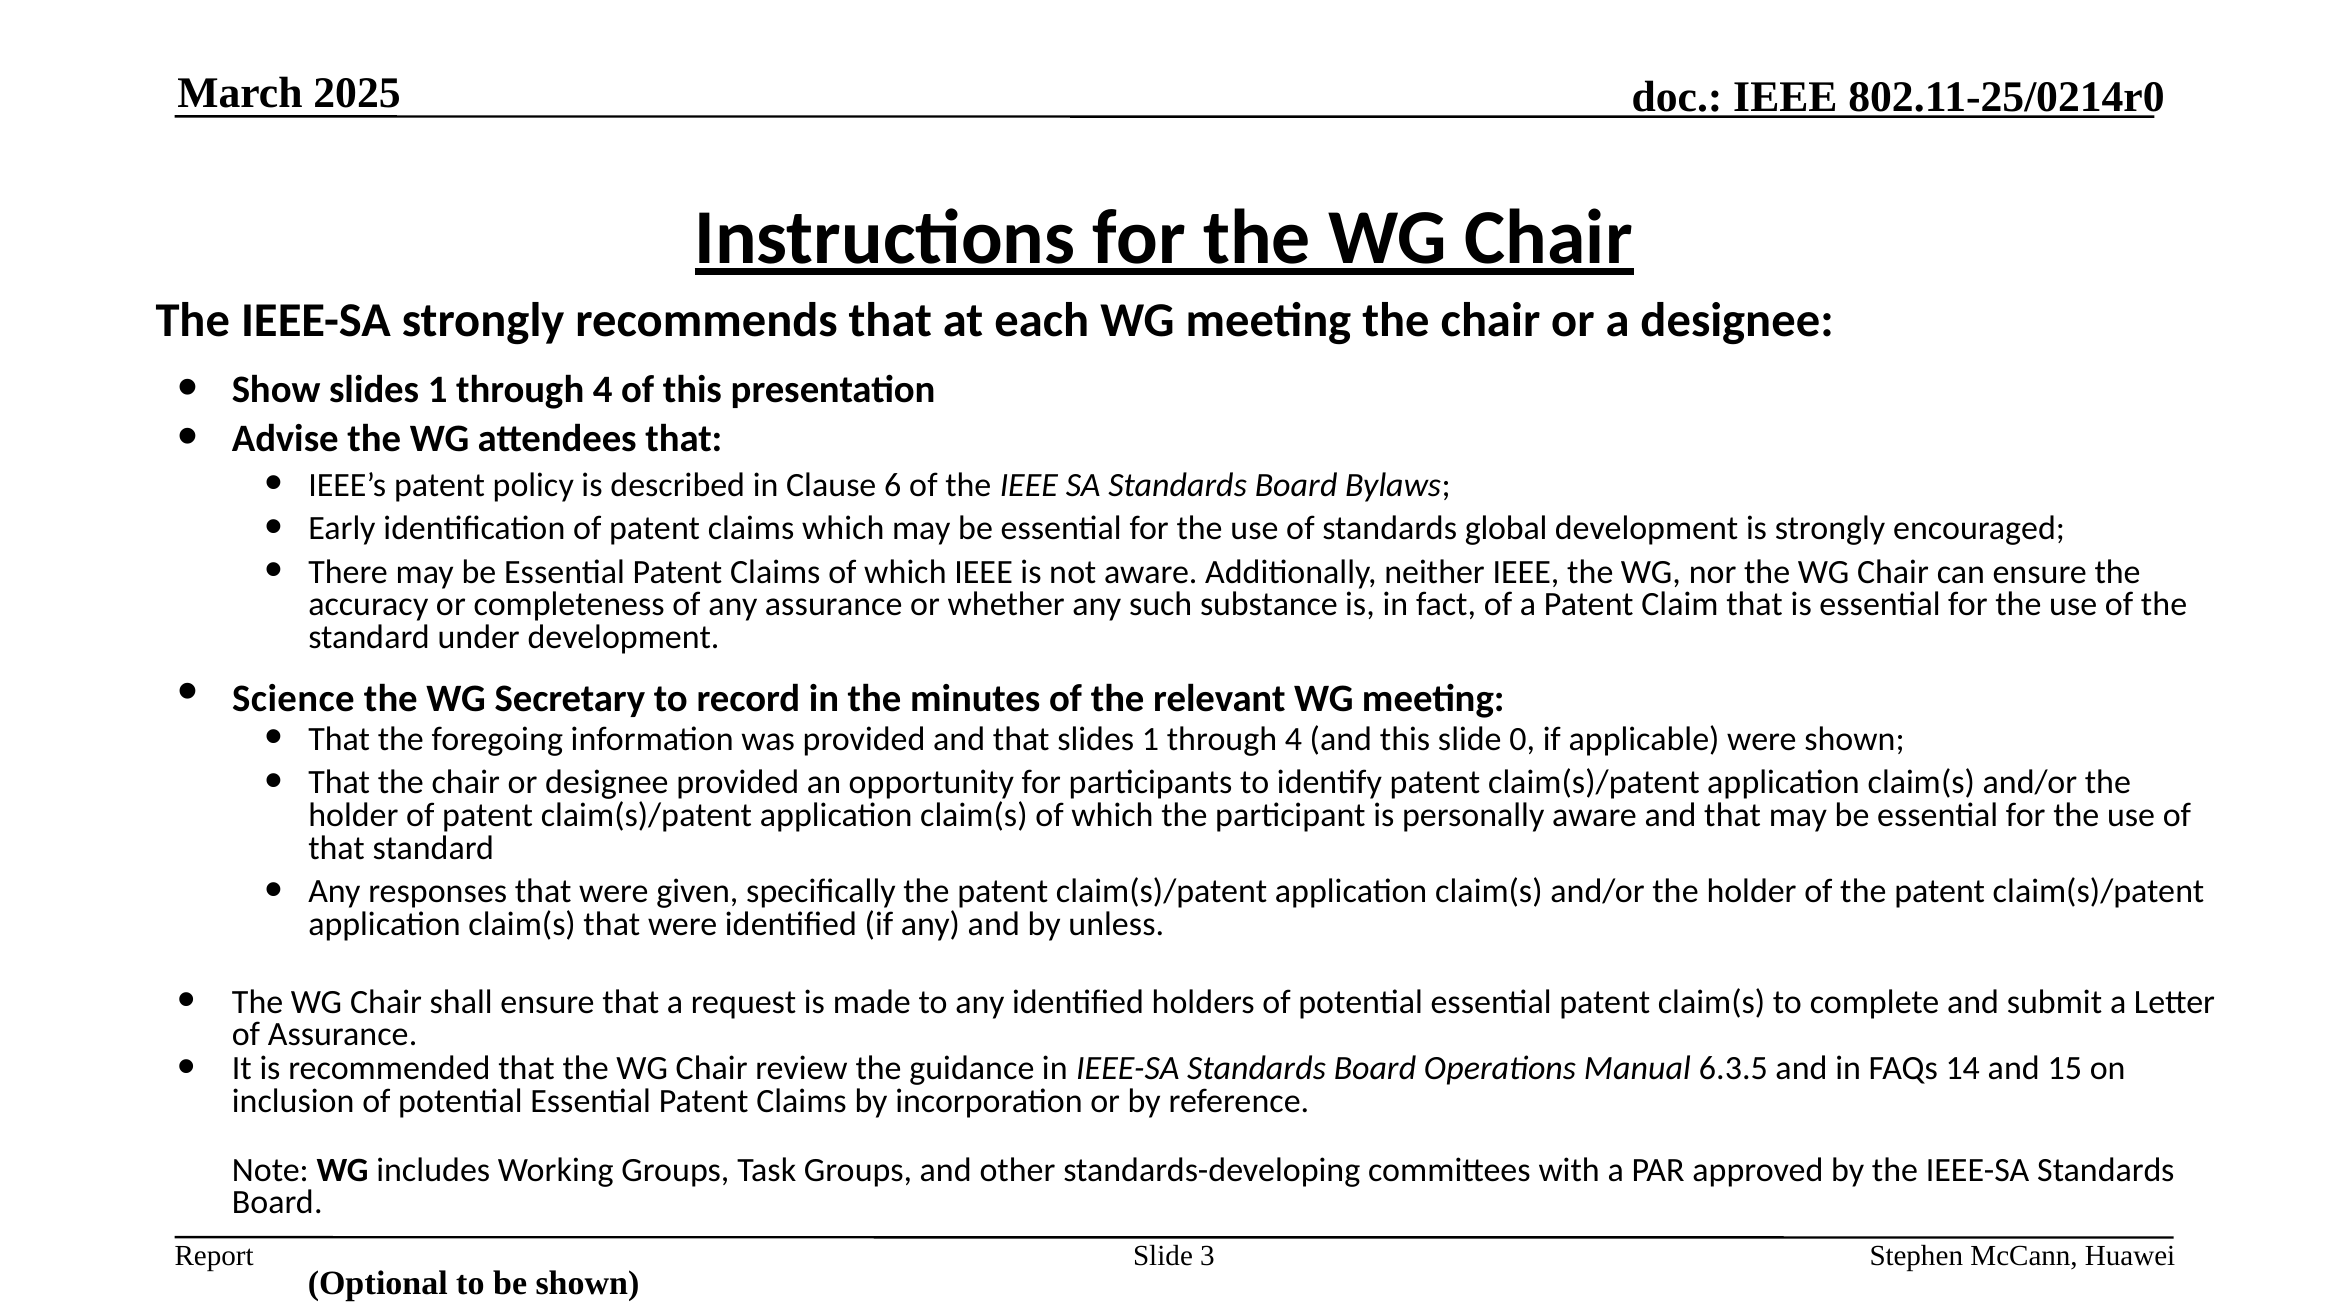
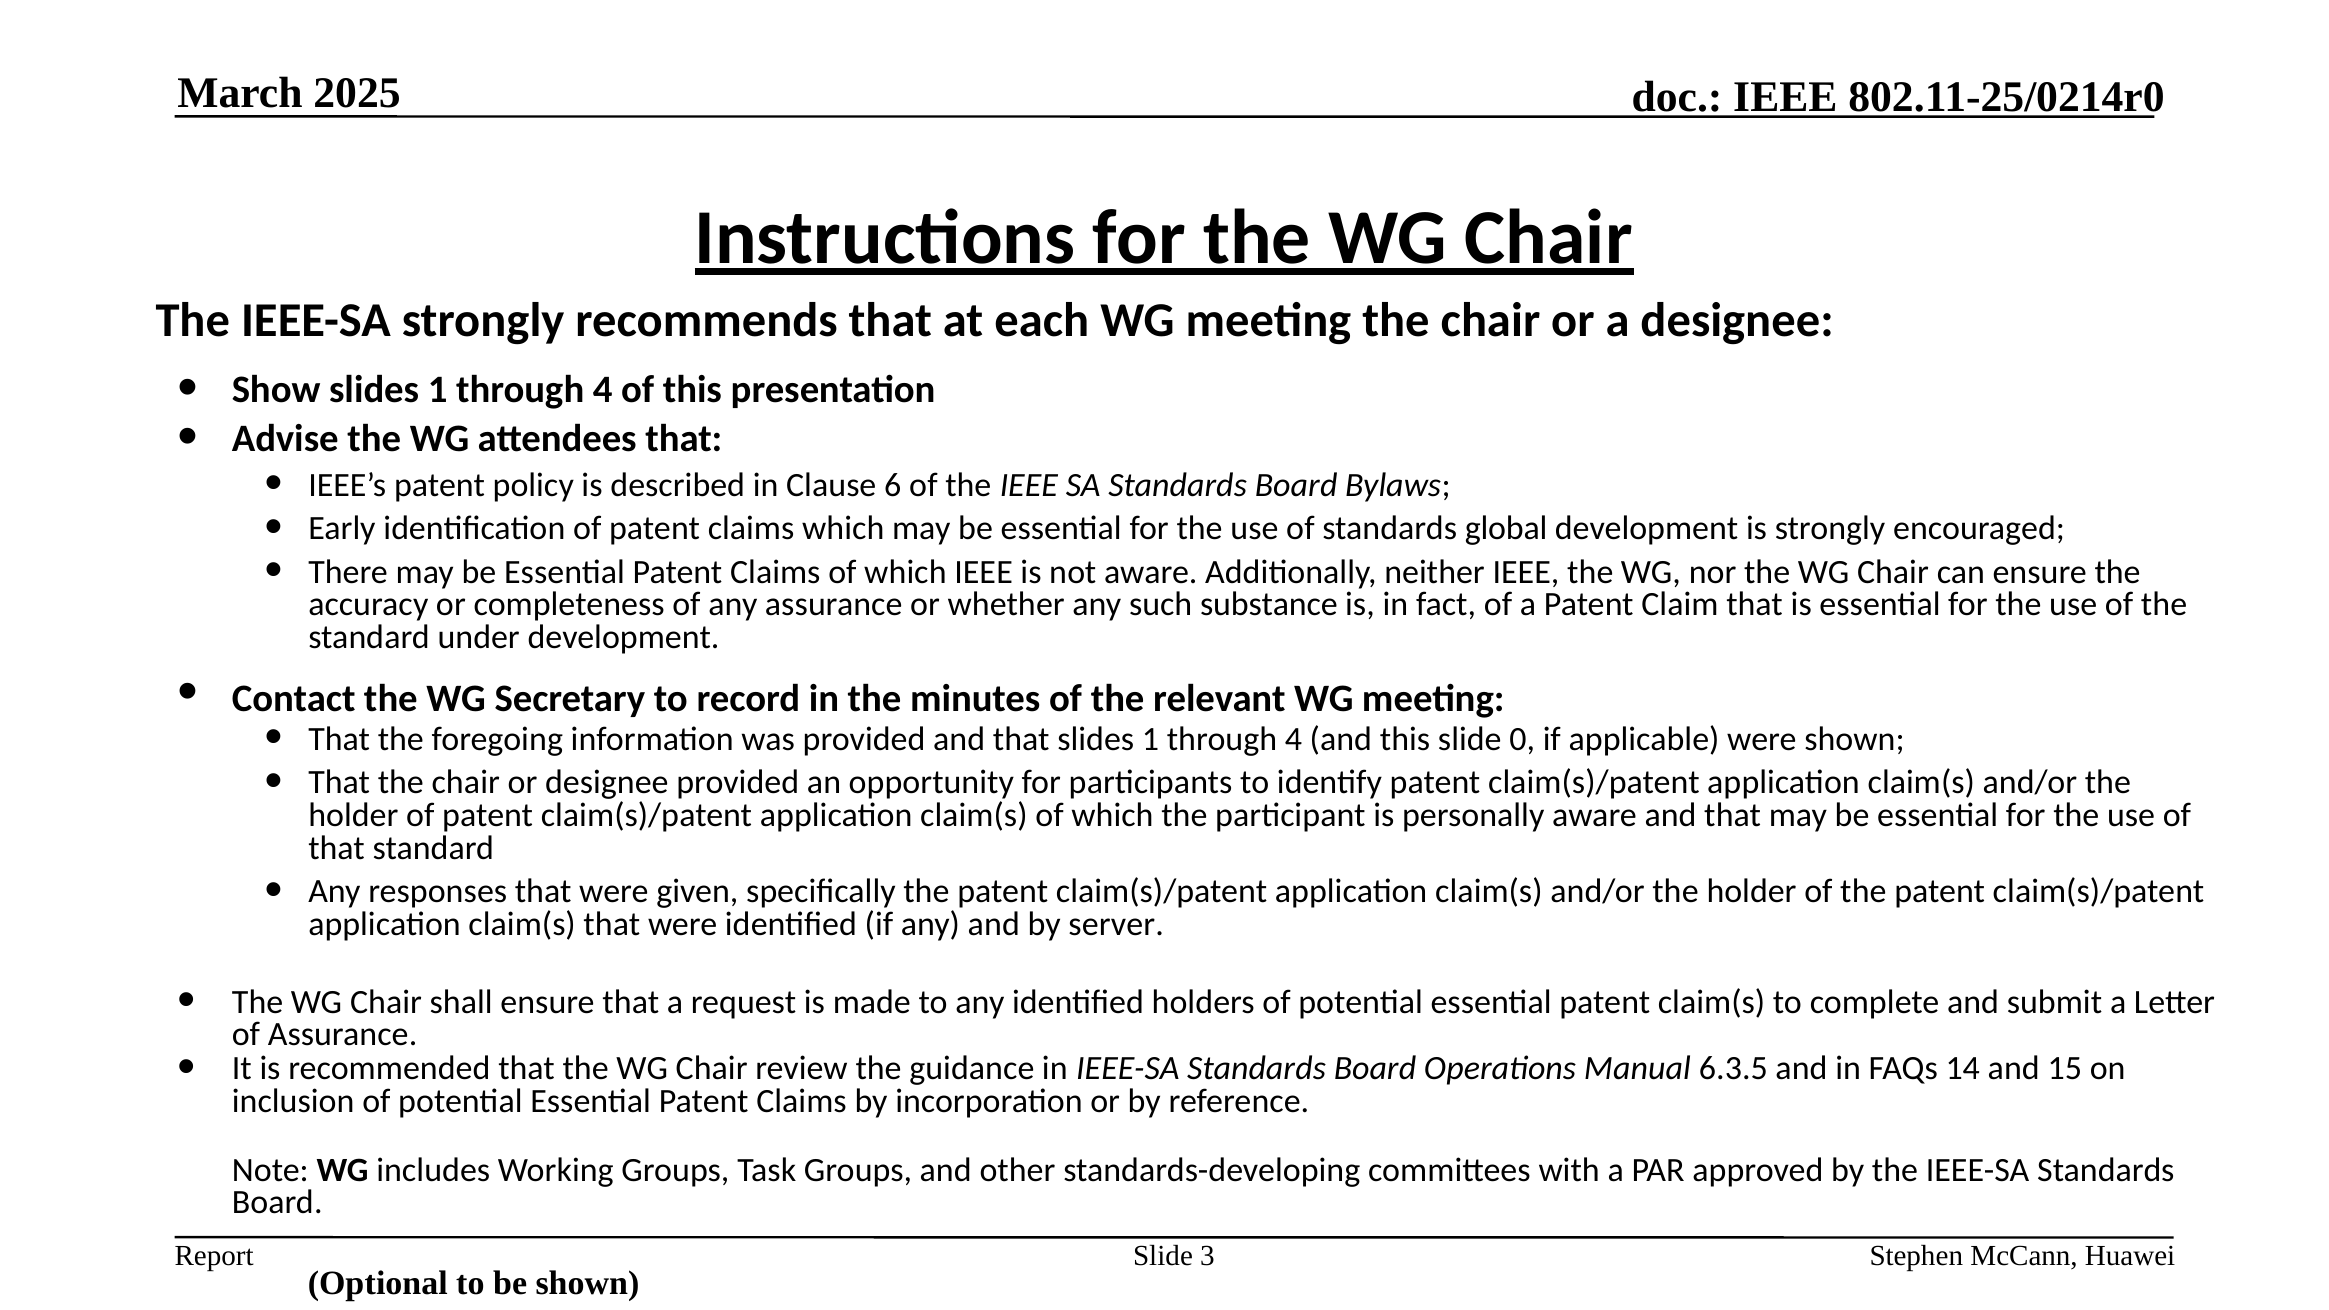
Science: Science -> Contact
unless: unless -> server
